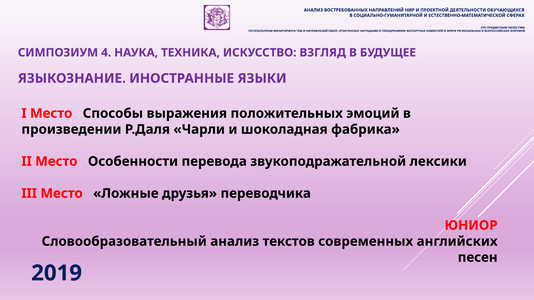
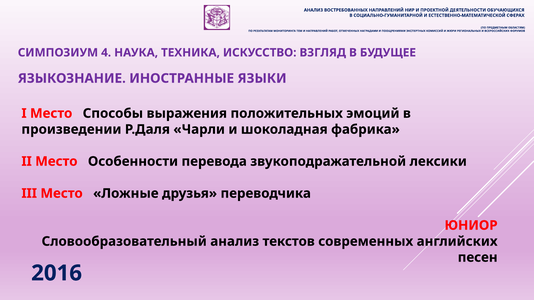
2019: 2019 -> 2016
